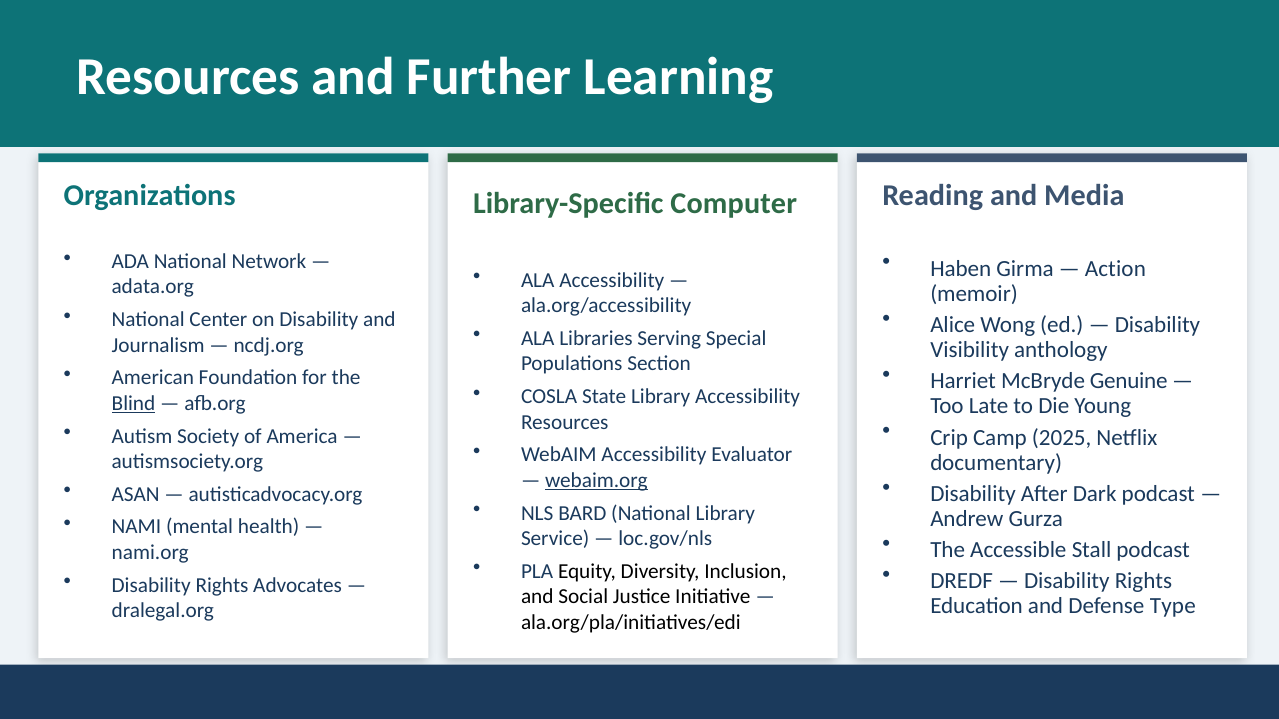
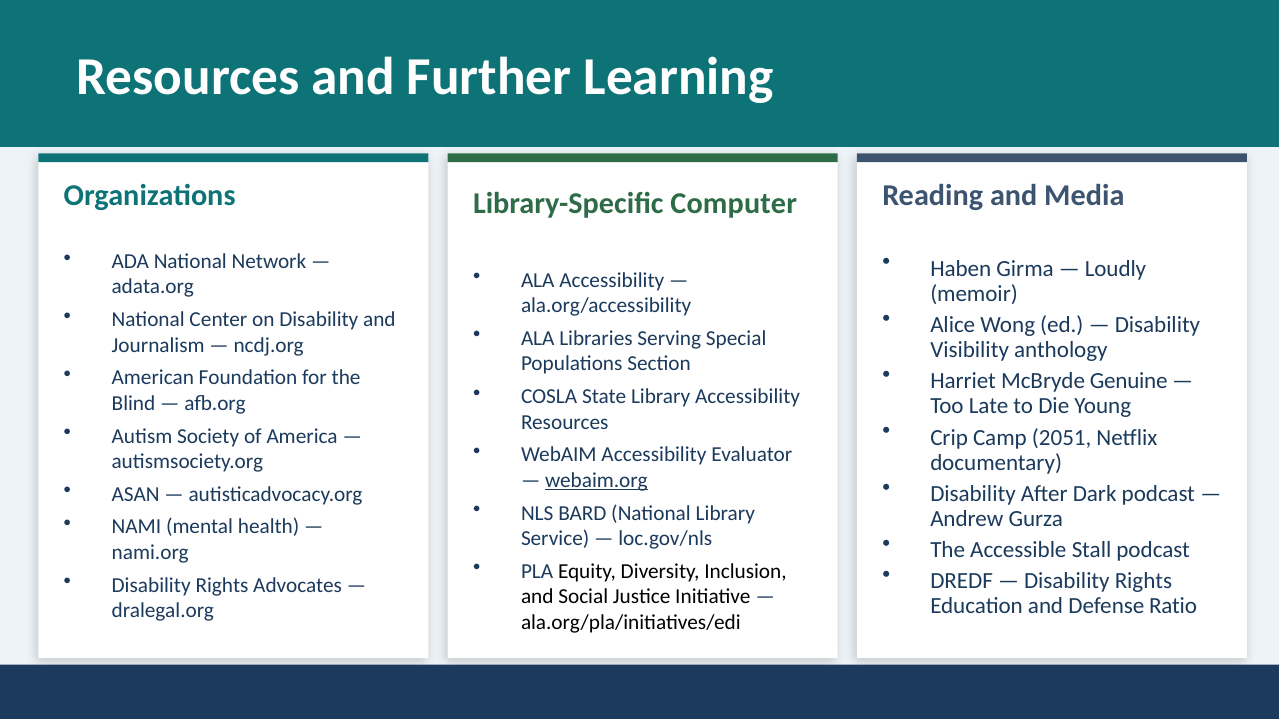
Action: Action -> Loudly
Blind underline: present -> none
2025: 2025 -> 2051
Type: Type -> Ratio
